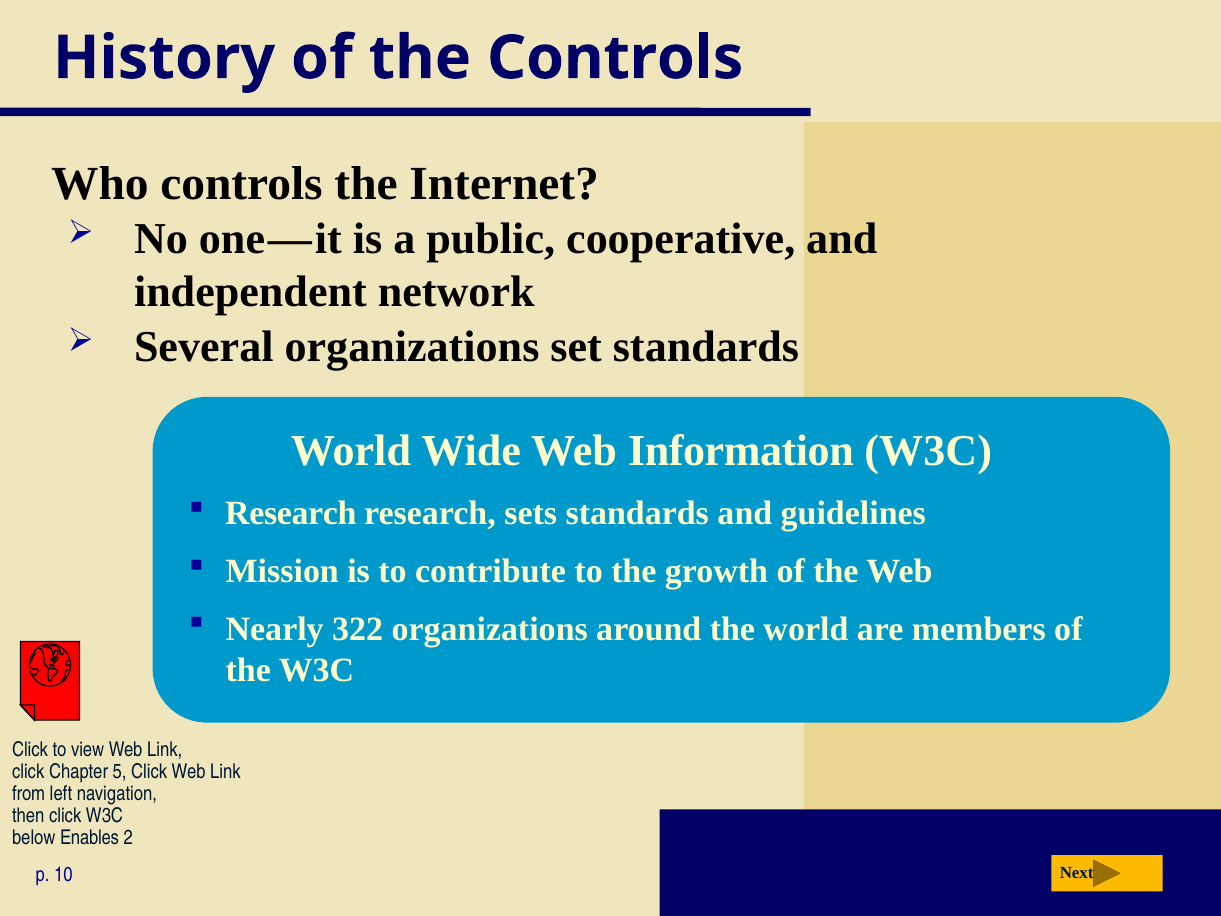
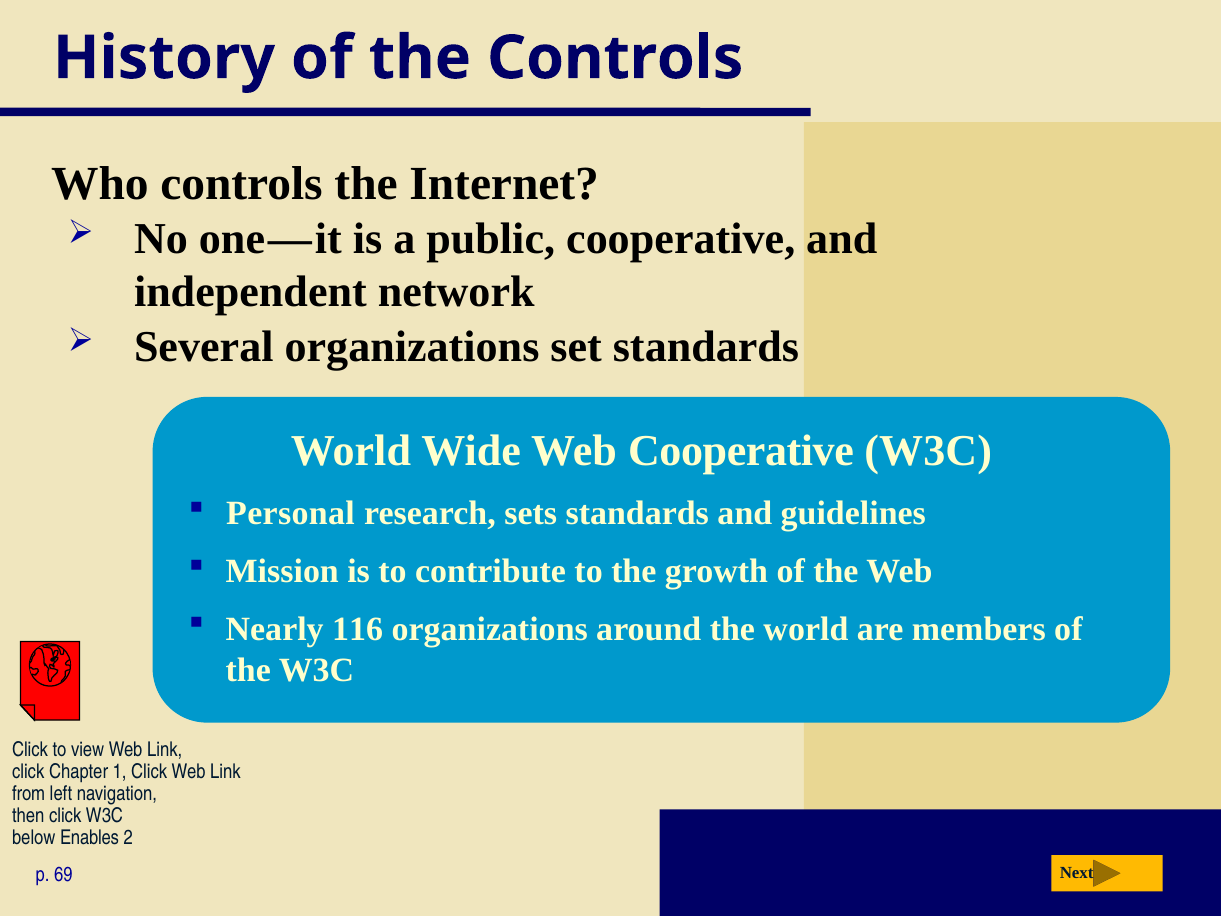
Web Information: Information -> Cooperative
Research at (291, 514): Research -> Personal
322: 322 -> 116
5: 5 -> 1
10: 10 -> 69
